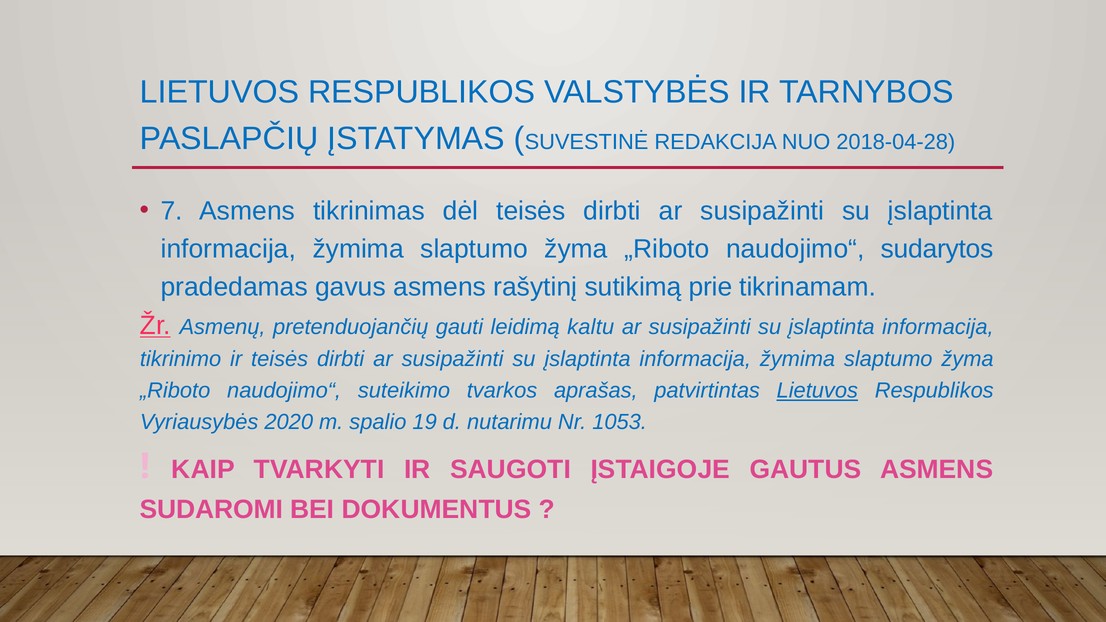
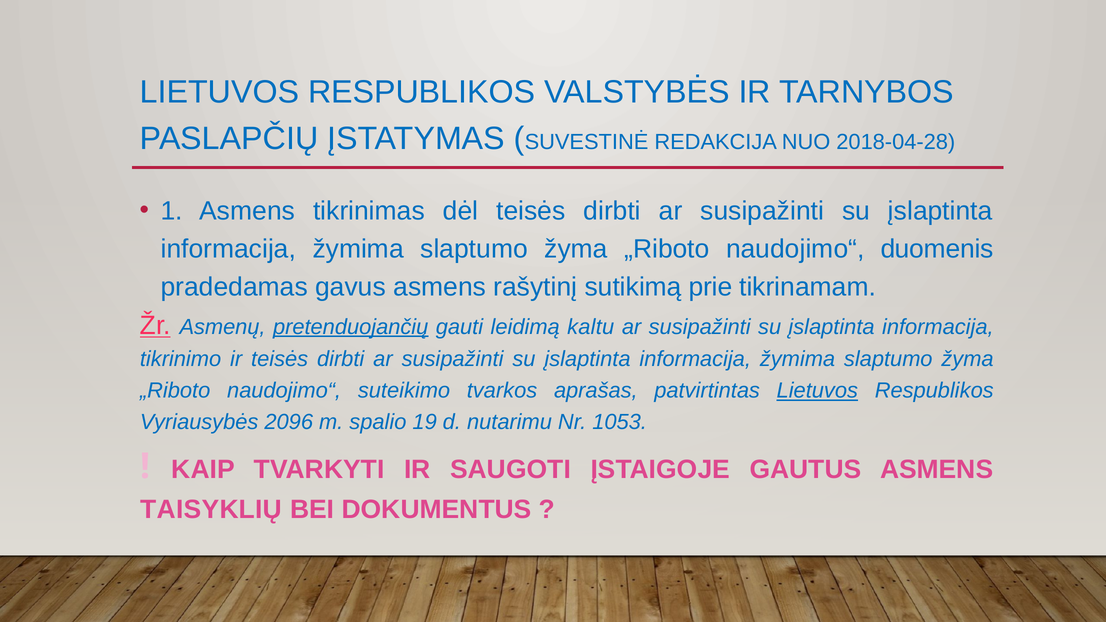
7: 7 -> 1
sudarytos: sudarytos -> duomenis
pretenduojančių underline: none -> present
2020: 2020 -> 2096
SUDAROMI: SUDAROMI -> TAISYKLIŲ
